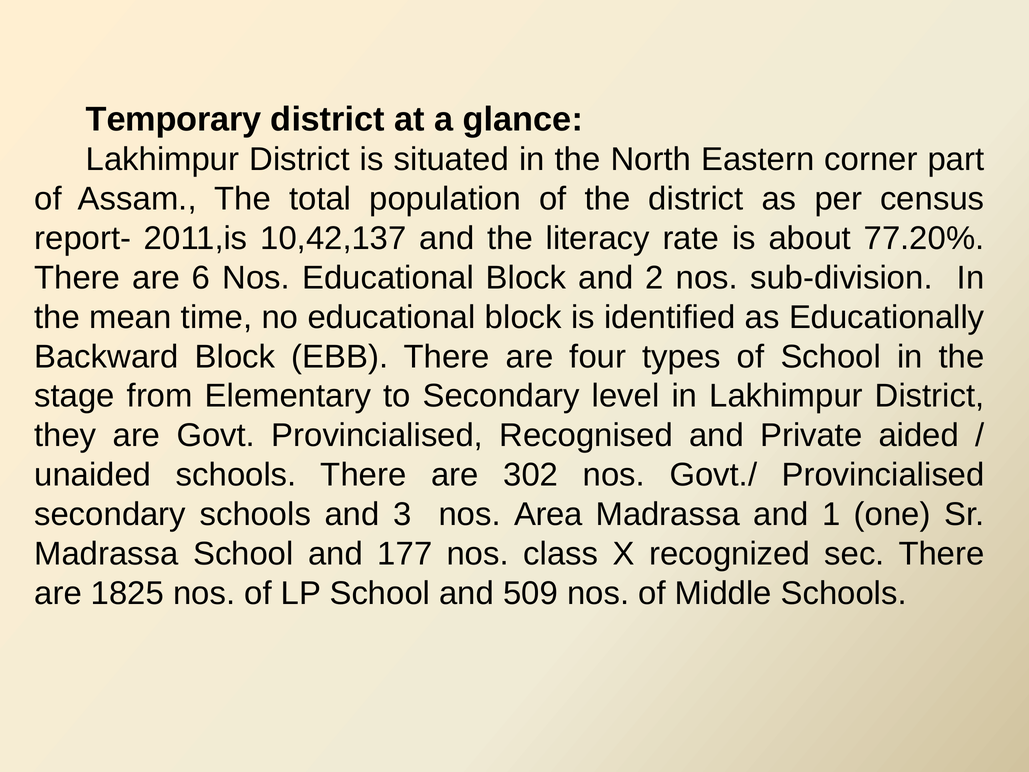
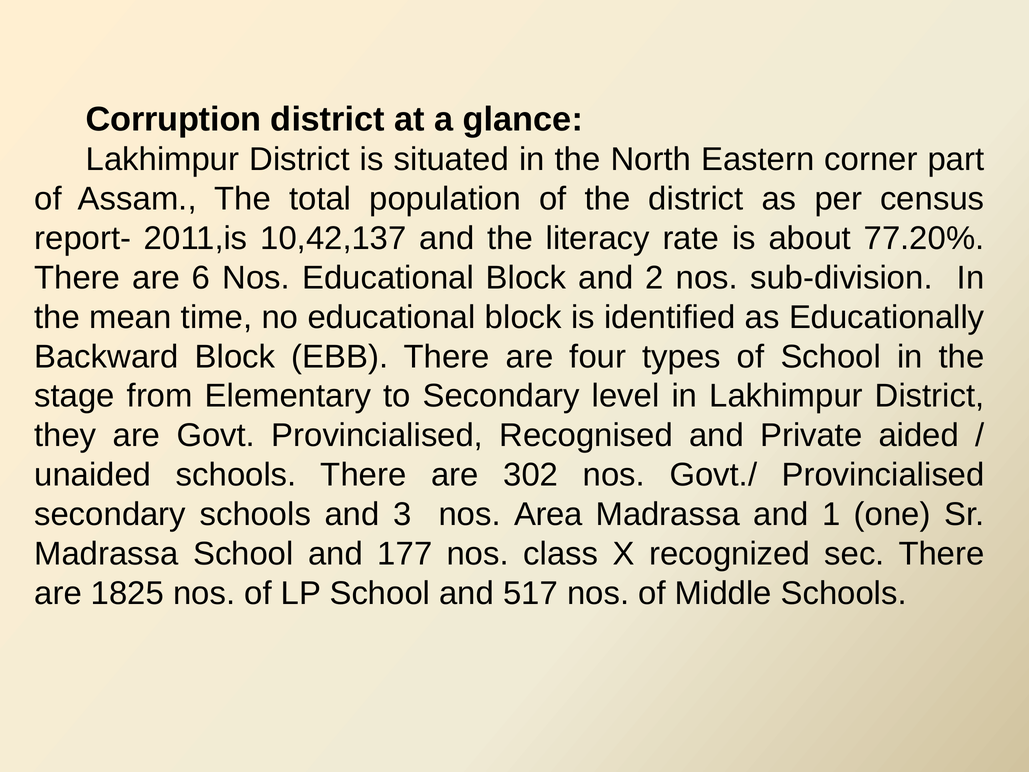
Temporary: Temporary -> Corruption
509: 509 -> 517
